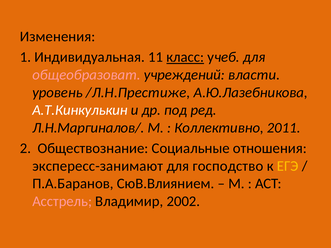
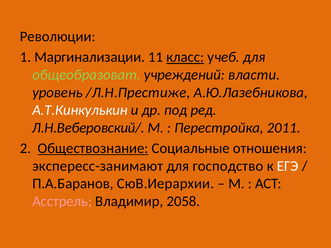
Изменения: Изменения -> Революции
Индивидуальная: Индивидуальная -> Маргинализации
общеобразоват colour: pink -> light green
Л.Н.Маргиналов/: Л.Н.Маргиналов/ -> Л.Н.Веберовский/
Коллективно: Коллективно -> Перестройка
Обществознание underline: none -> present
ЕГЭ colour: yellow -> white
СюВ.Влиянием: СюВ.Влиянием -> СюВ.Иерархии
2002: 2002 -> 2058
